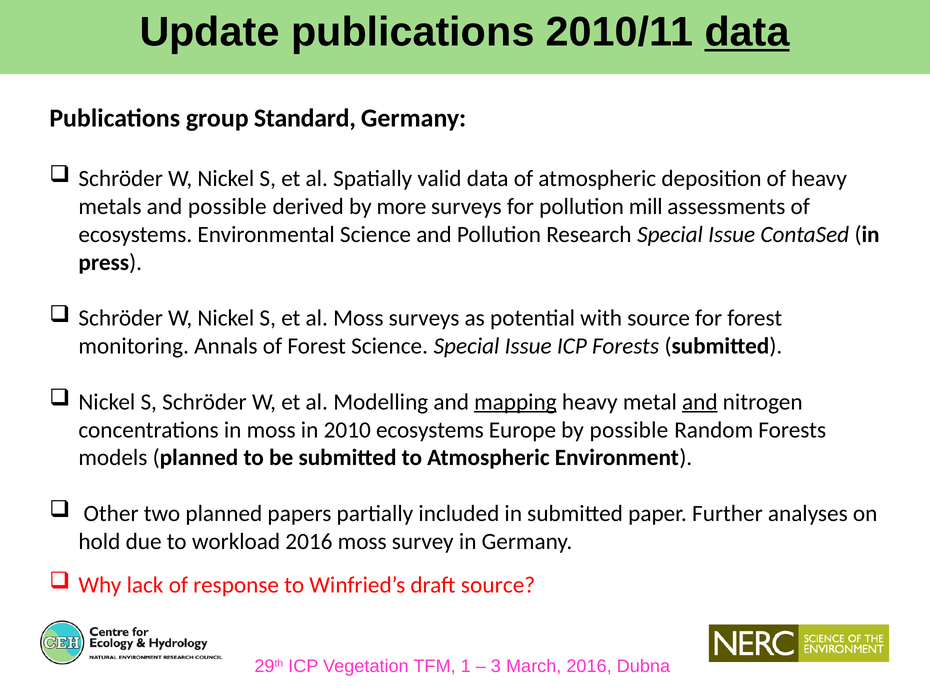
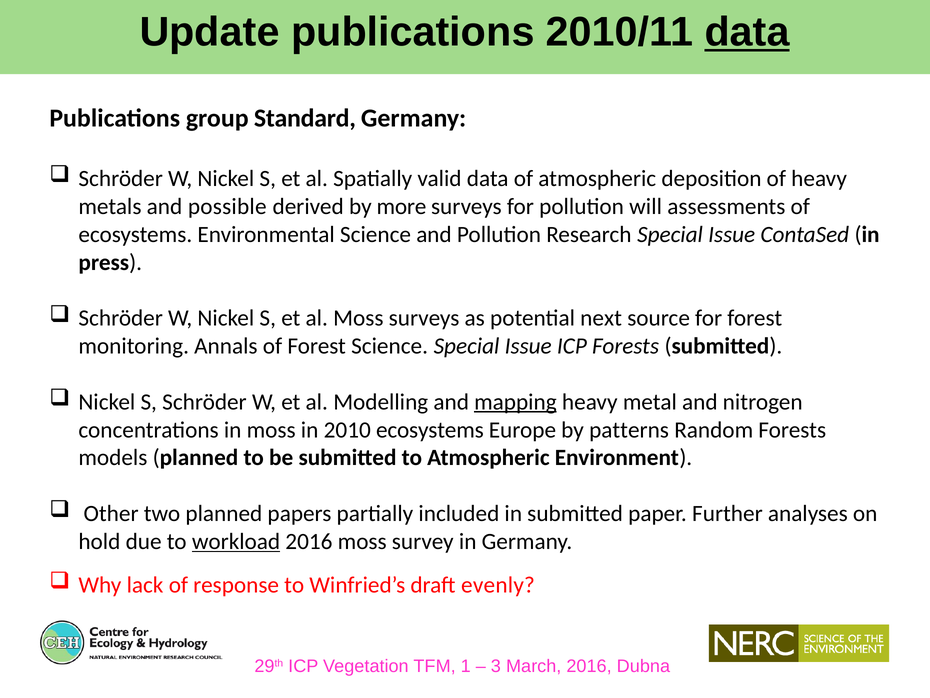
mill: mill -> will
with: with -> next
and at (700, 402) underline: present -> none
by possible: possible -> patterns
workload underline: none -> present
draft source: source -> evenly
